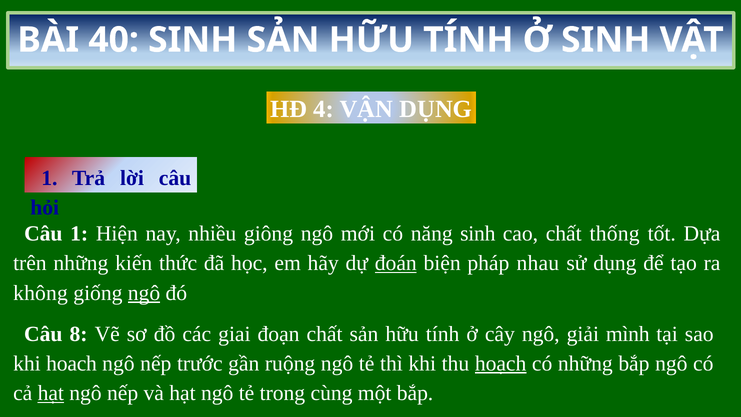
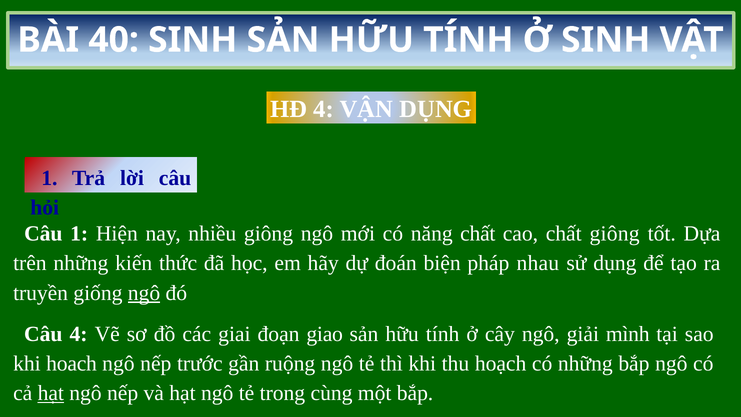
năng sinh: sinh -> chất
chất thống: thống -> giông
đoán underline: present -> none
không: không -> truyền
Câu 8: 8 -> 4
đoạn chất: chất -> giao
hoạch underline: present -> none
